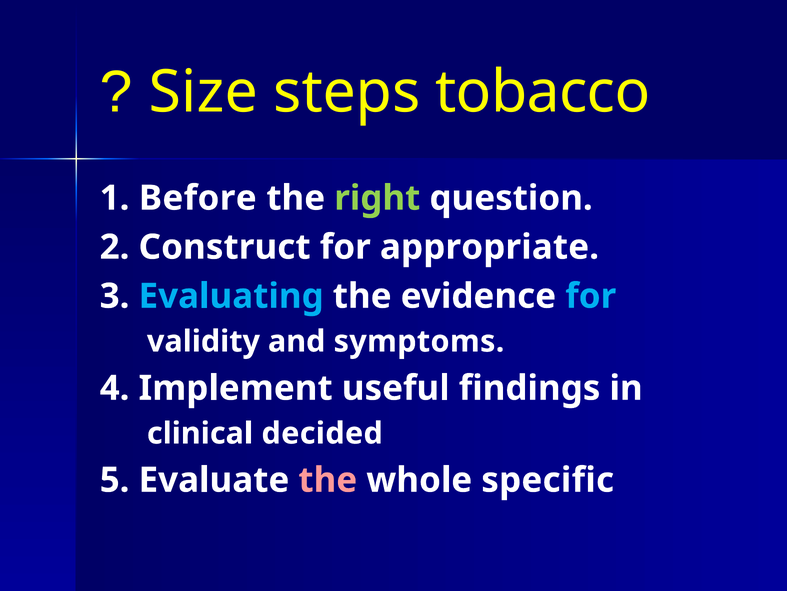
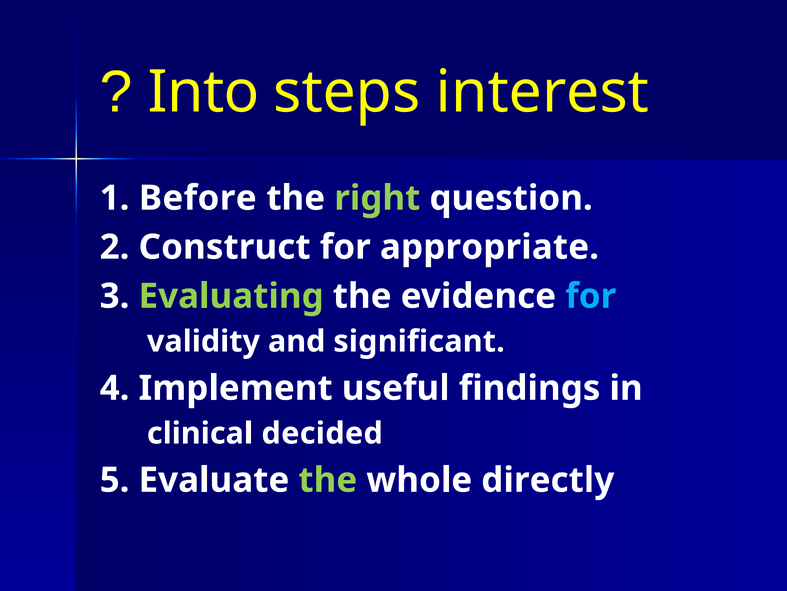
Size: Size -> Into
tobacco: tobacco -> interest
Evaluating colour: light blue -> light green
symptoms: symptoms -> significant
the at (328, 480) colour: pink -> light green
specific: specific -> directly
